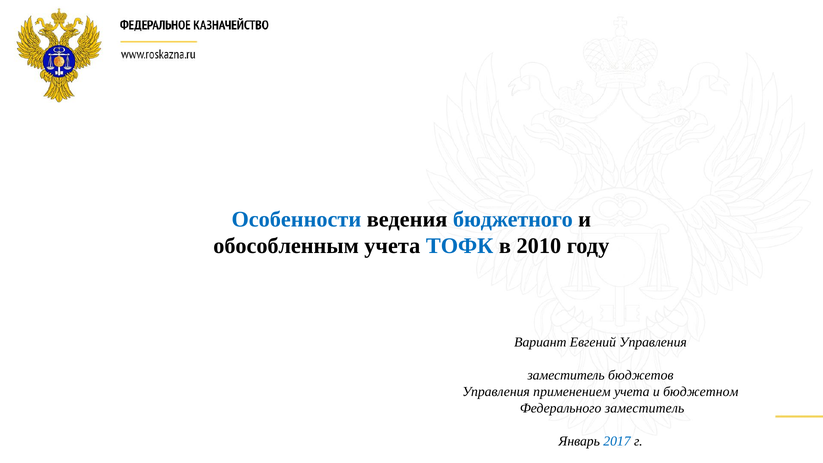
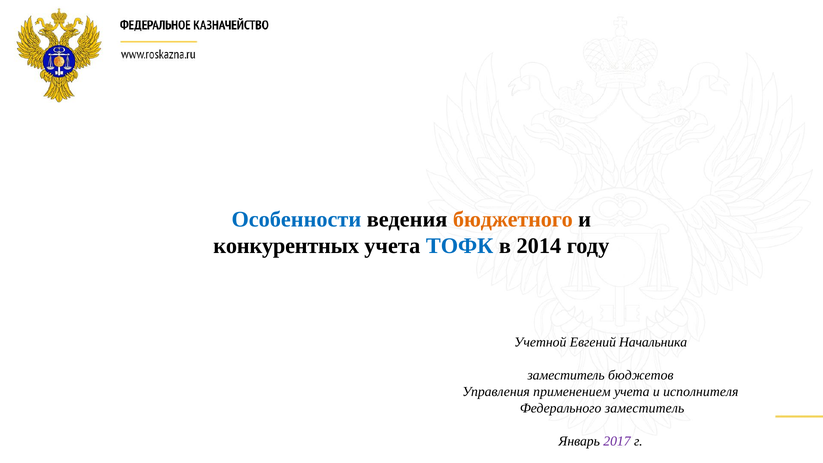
бюджетного colour: blue -> orange
обособленным: обособленным -> конкурентных
2010: 2010 -> 2014
Вариант: Вариант -> Учетной
Евгений Управления: Управления -> Начальника
бюджетном: бюджетном -> исполнителя
2017 colour: blue -> purple
